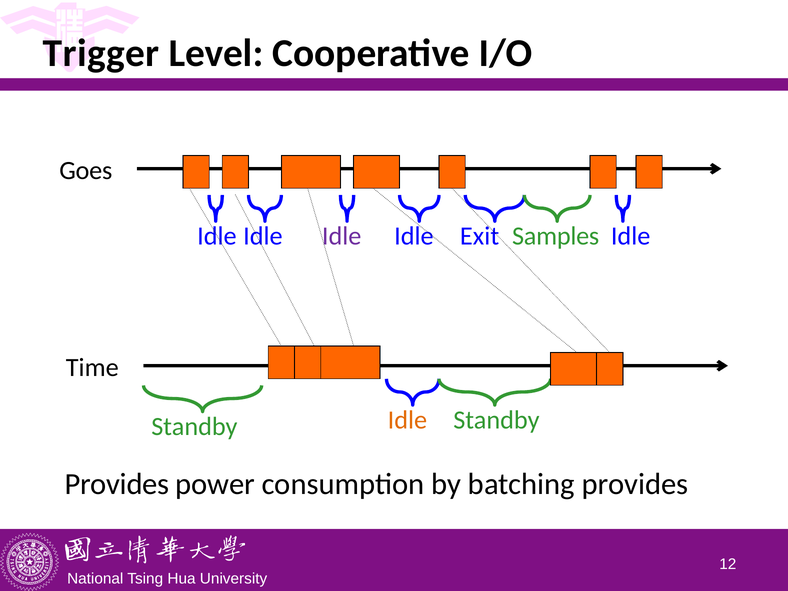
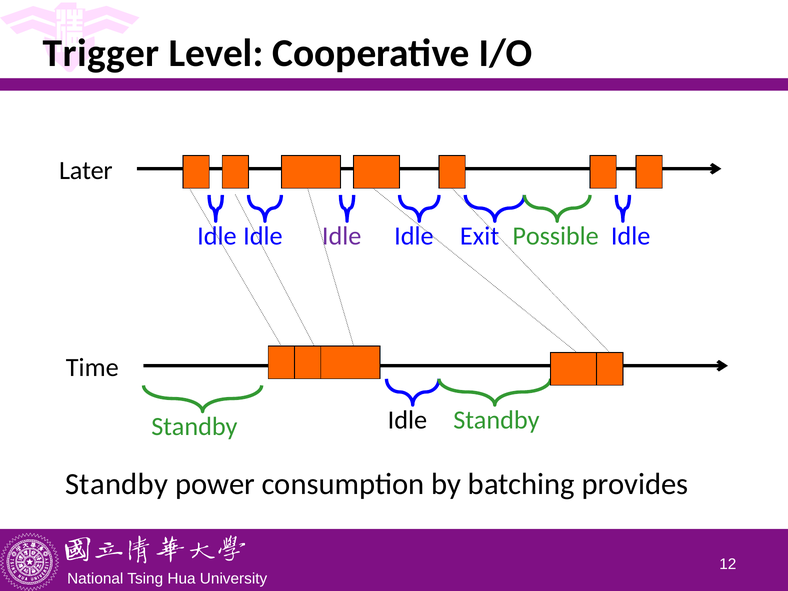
Goes: Goes -> Later
Samples: Samples -> Possible
Idle at (407, 420) colour: orange -> black
Provides at (117, 484): Provides -> Standby
